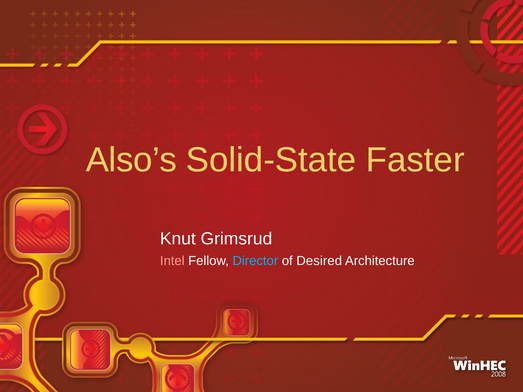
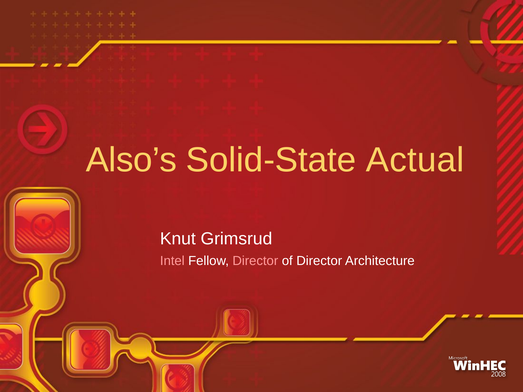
Faster: Faster -> Actual
Director at (255, 261) colour: light blue -> pink
of Desired: Desired -> Director
